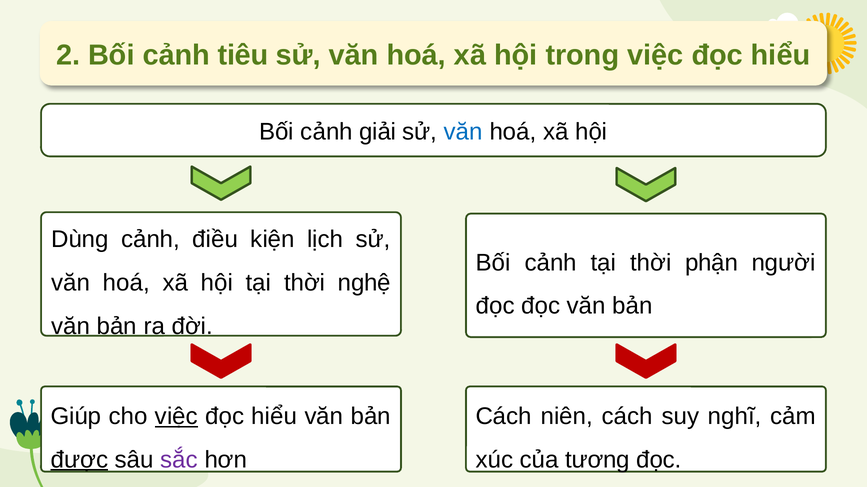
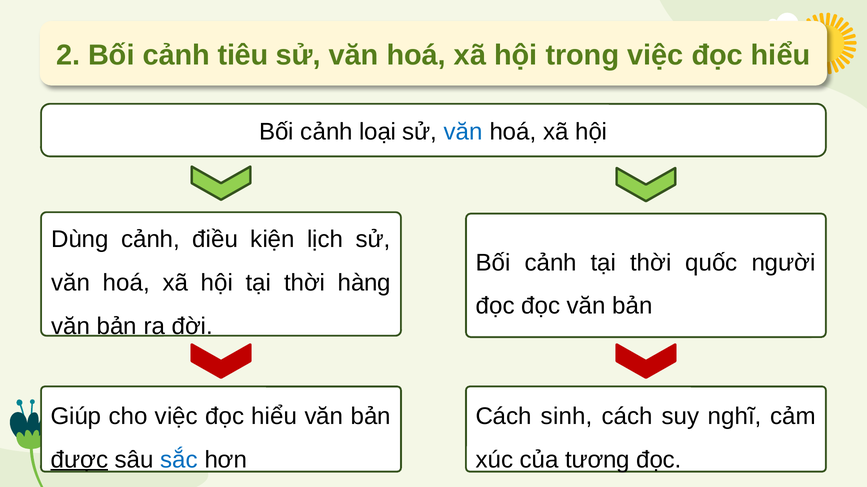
giải: giải -> loại
phận: phận -> quốc
nghệ: nghệ -> hàng
việc at (176, 417) underline: present -> none
niên: niên -> sinh
sắc colour: purple -> blue
